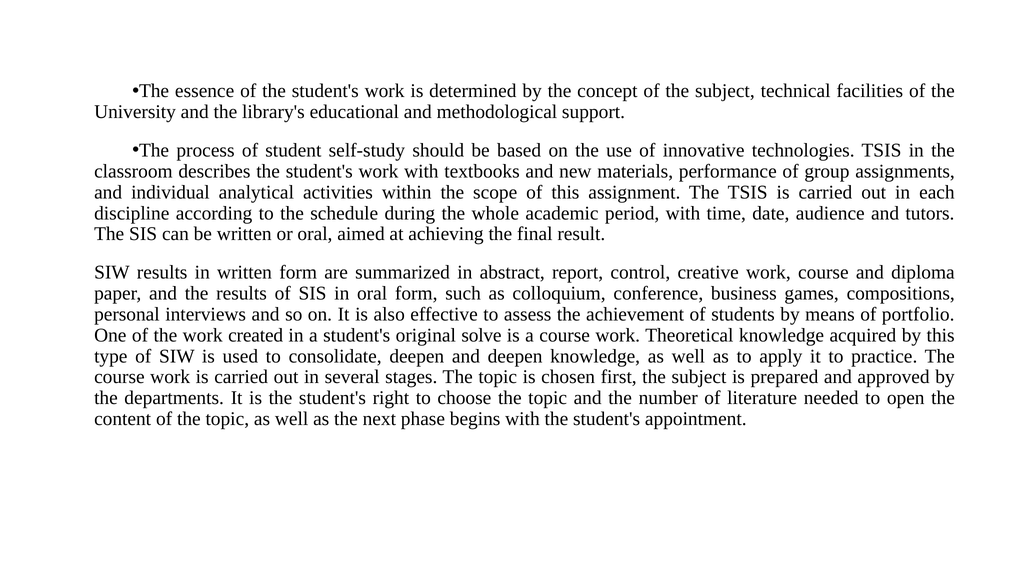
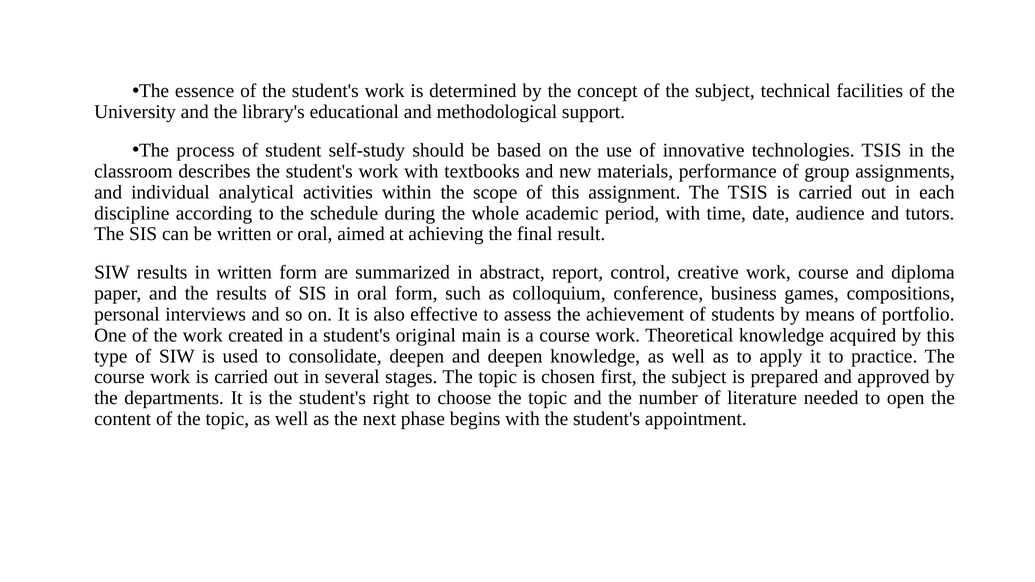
solve: solve -> main
